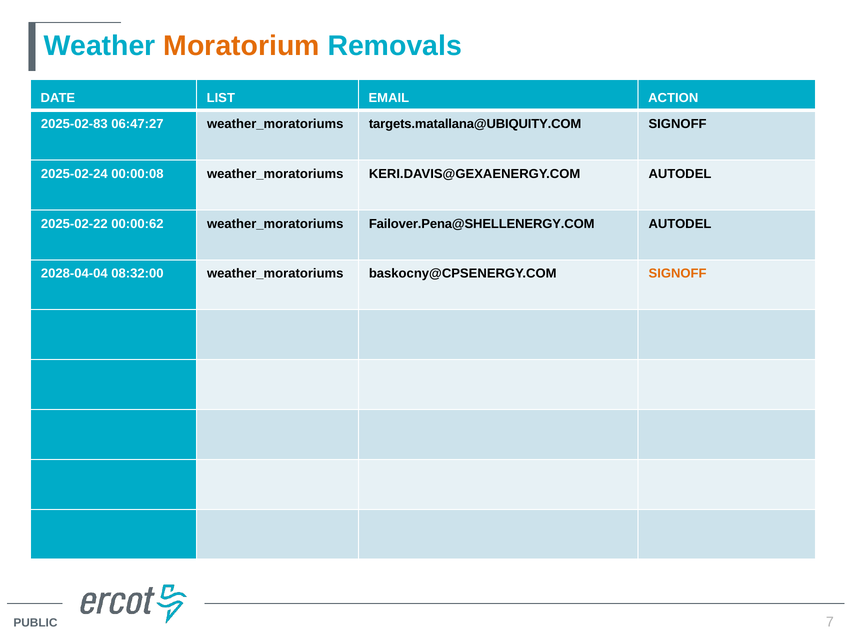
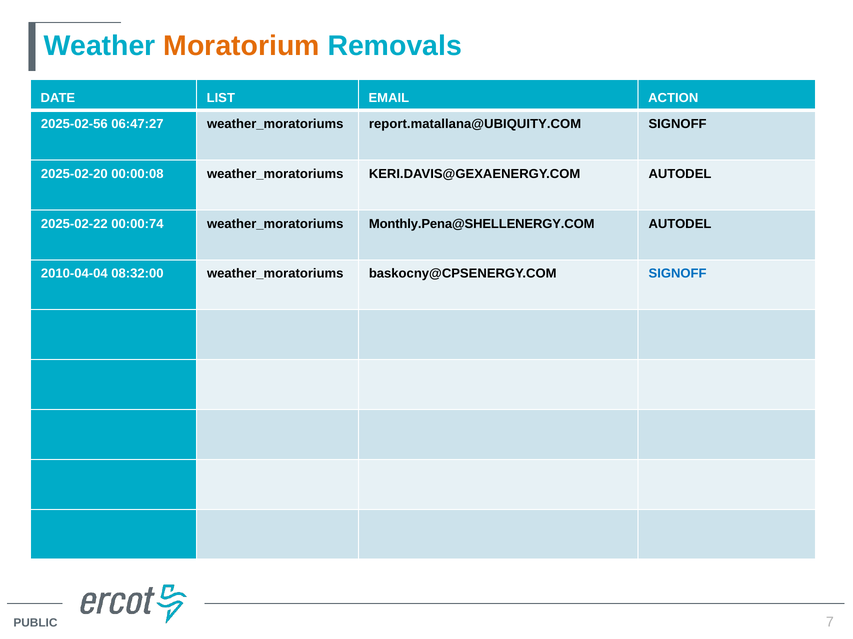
2025-02-83: 2025-02-83 -> 2025-02-56
targets.matallana@UBIQUITY.COM: targets.matallana@UBIQUITY.COM -> report.matallana@UBIQUITY.COM
2025-02-24: 2025-02-24 -> 2025-02-20
00:00:62: 00:00:62 -> 00:00:74
Failover.Pena@SHELLENERGY.COM: Failover.Pena@SHELLENERGY.COM -> Monthly.Pena@SHELLENERGY.COM
2028-04-04: 2028-04-04 -> 2010-04-04
SIGNOFF at (678, 274) colour: orange -> blue
